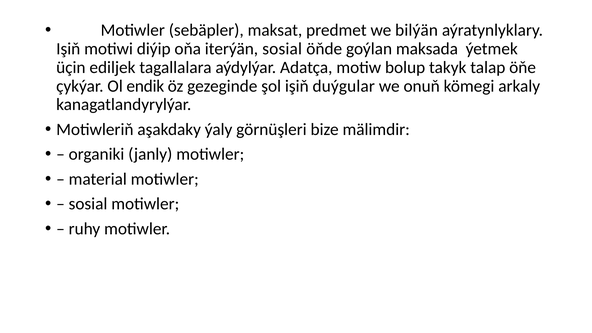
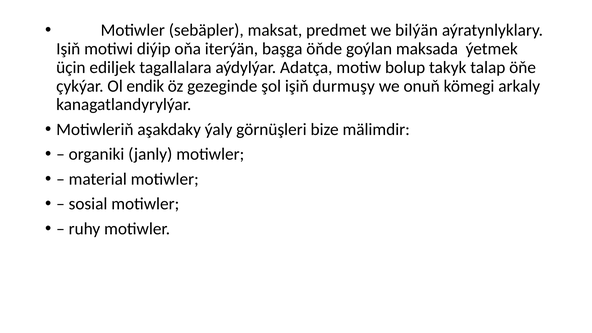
iterýän sosial: sosial -> başga
duýgular: duýgular -> durmuşy
